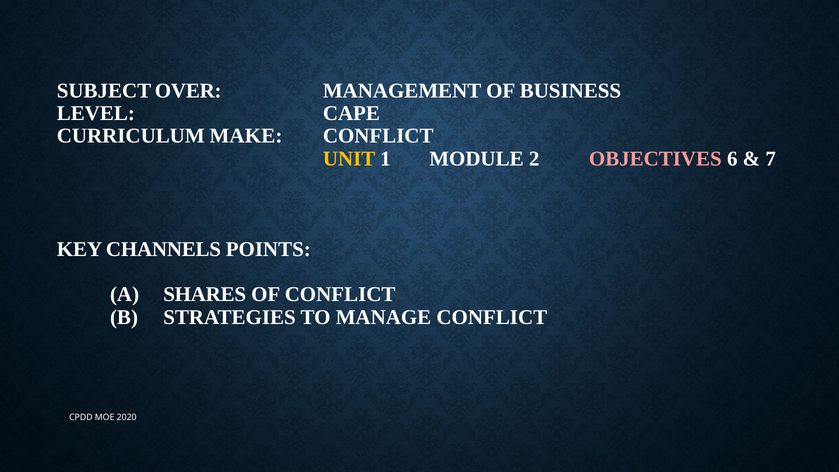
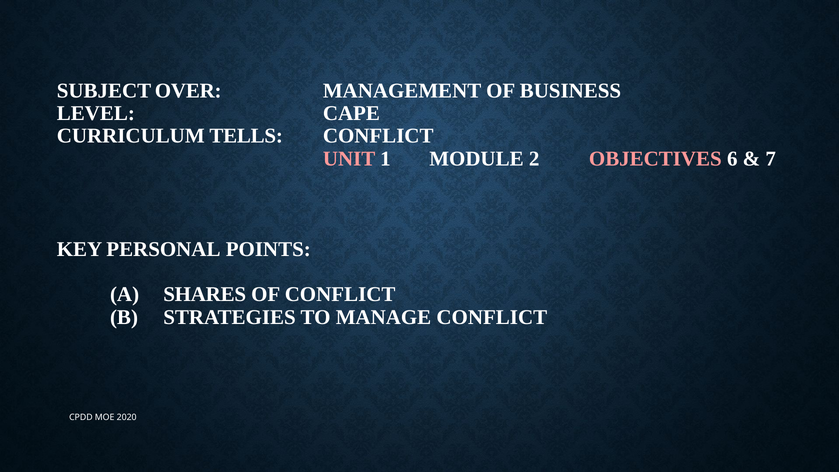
MAKE: MAKE -> TELLS
UNIT colour: yellow -> pink
CHANNELS: CHANNELS -> PERSONAL
